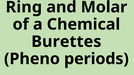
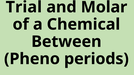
Ring: Ring -> Trial
Burettes: Burettes -> Between
